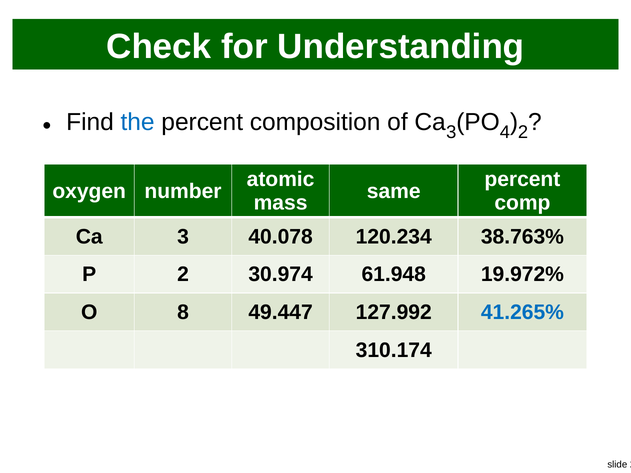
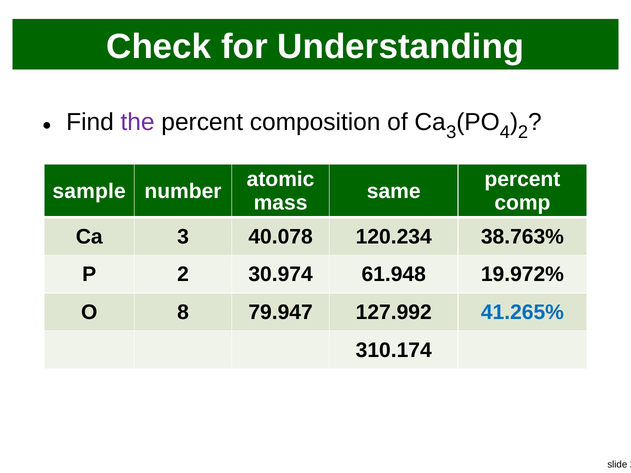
the colour: blue -> purple
oxygen: oxygen -> sample
49.447: 49.447 -> 79.947
